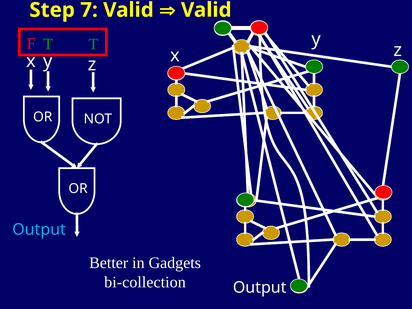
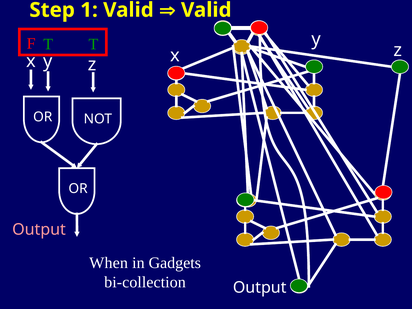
7: 7 -> 1
Output at (39, 230) colour: light blue -> pink
Better: Better -> When
